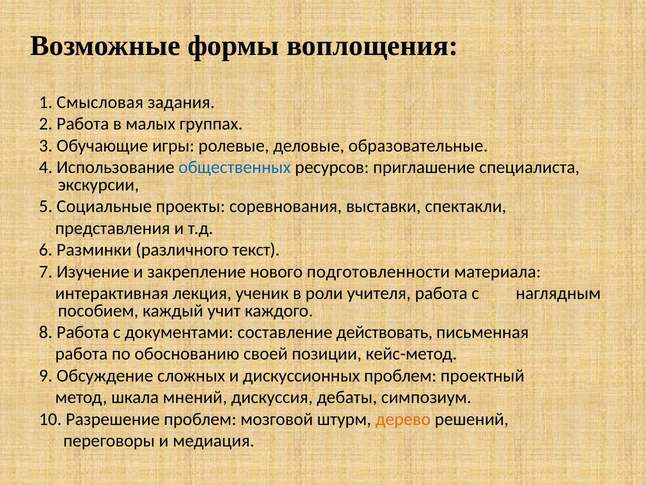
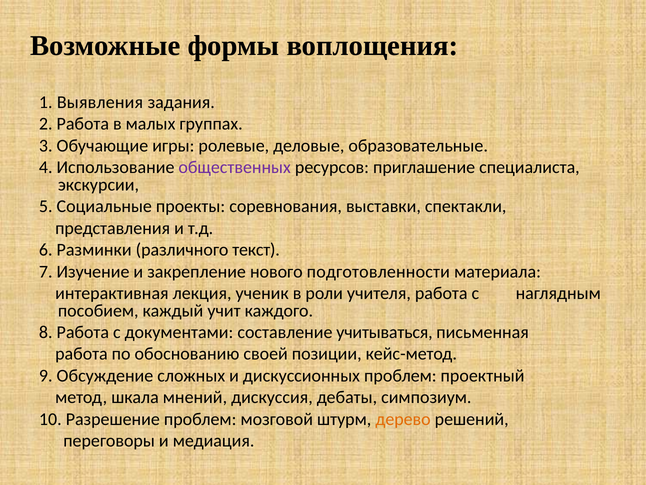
Смысловая: Смысловая -> Выявления
общественных colour: blue -> purple
действовать: действовать -> учитываться
